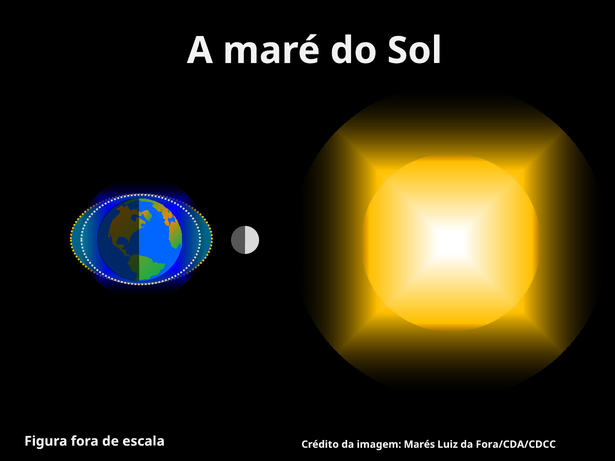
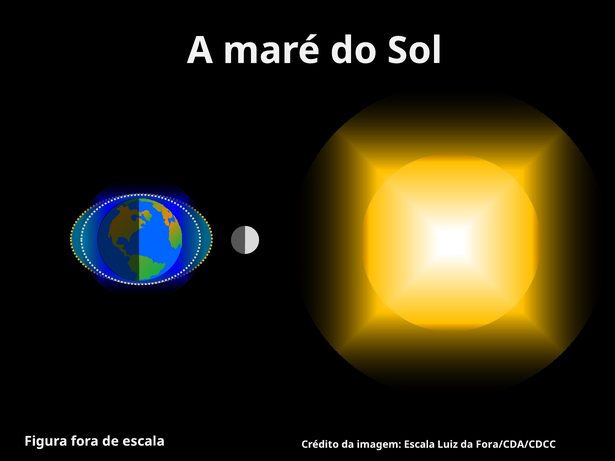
imagem Marés: Marés -> Escala
